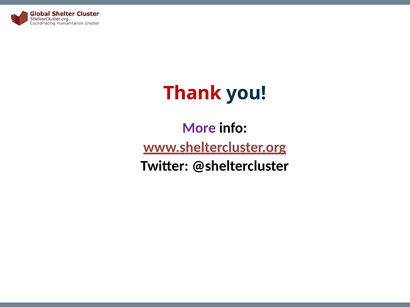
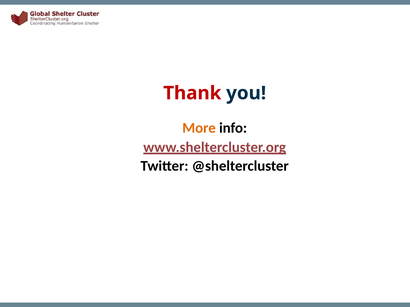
More colour: purple -> orange
